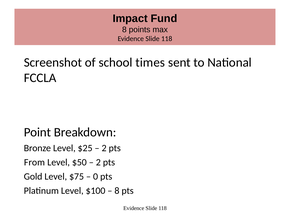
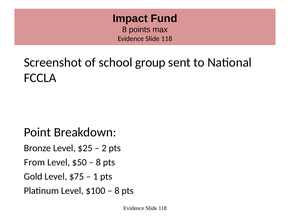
times: times -> group
2 at (98, 162): 2 -> 8
0: 0 -> 1
